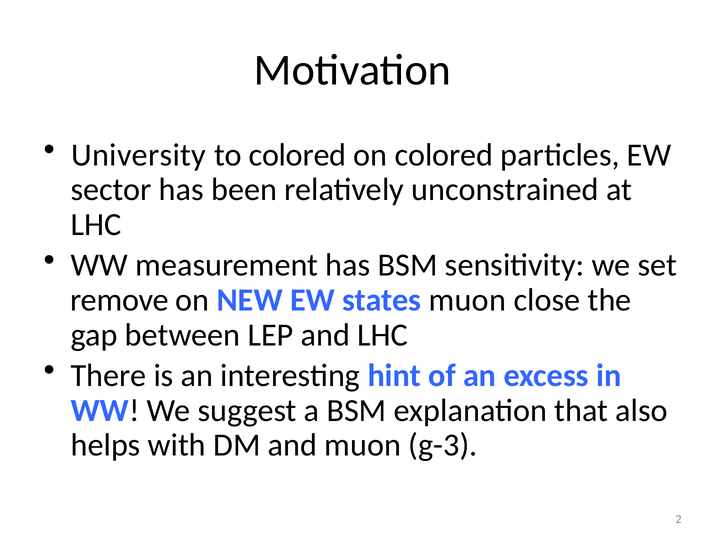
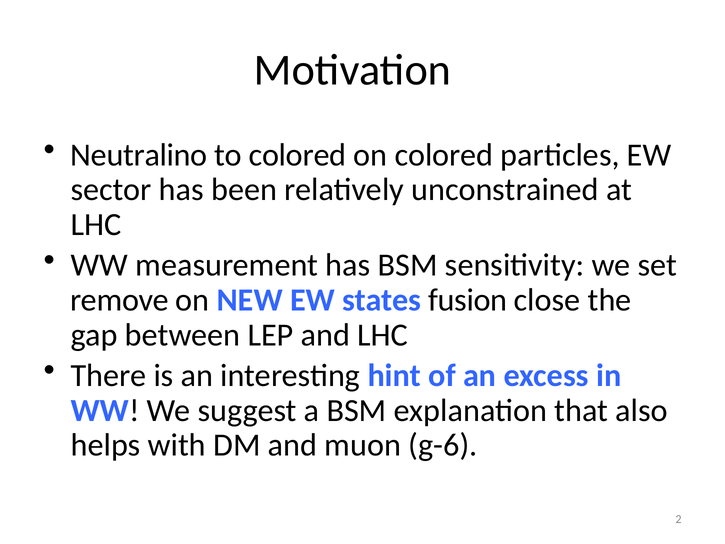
University: University -> Neutralino
states muon: muon -> fusion
g-3: g-3 -> g-6
